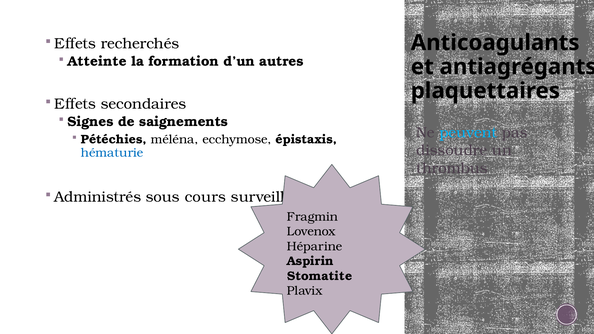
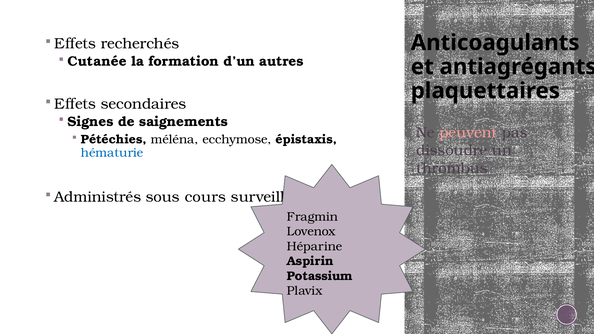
Atteinte: Atteinte -> Cutanée
peuvent colour: light blue -> pink
Stomatite: Stomatite -> Potassium
